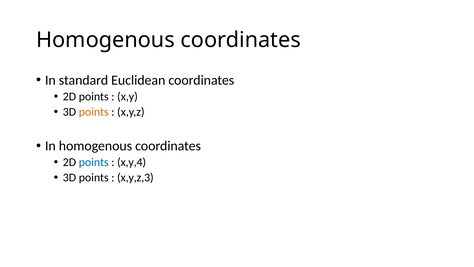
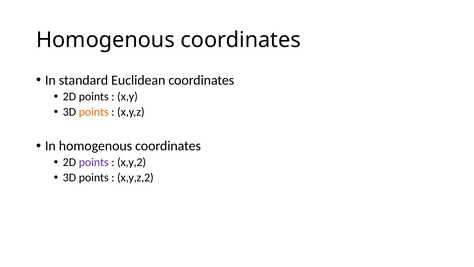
points at (94, 162) colour: blue -> purple
x,y,4: x,y,4 -> x,y,2
x,y,z,3: x,y,z,3 -> x,y,z,2
